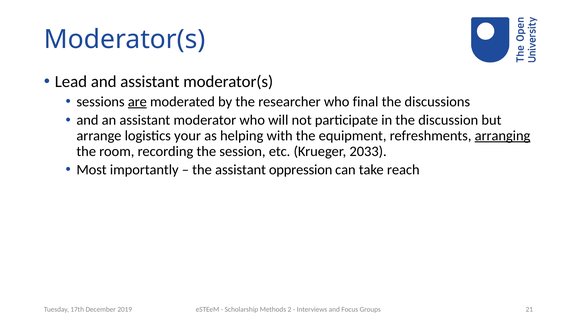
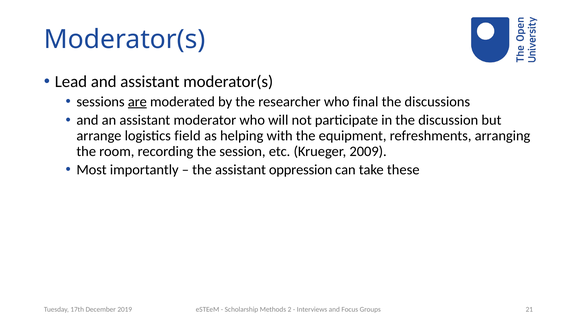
your: your -> field
arranging underline: present -> none
2033: 2033 -> 2009
reach: reach -> these
